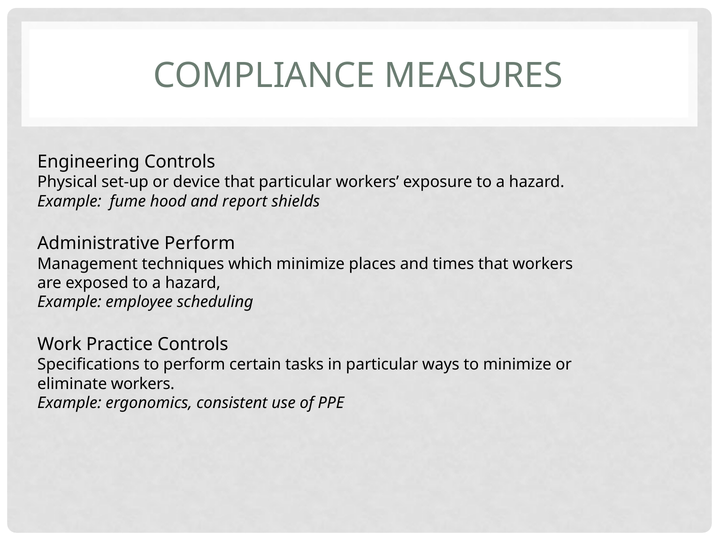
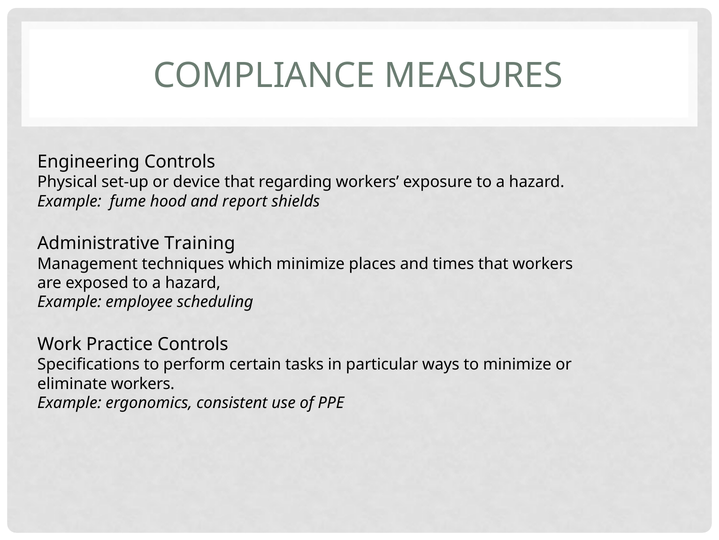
that particular: particular -> regarding
Administrative Perform: Perform -> Training
